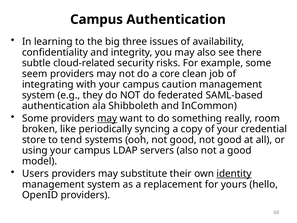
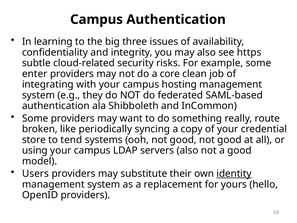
there: there -> https
seem: seem -> enter
caution: caution -> hosting
may at (107, 118) underline: present -> none
room: room -> route
